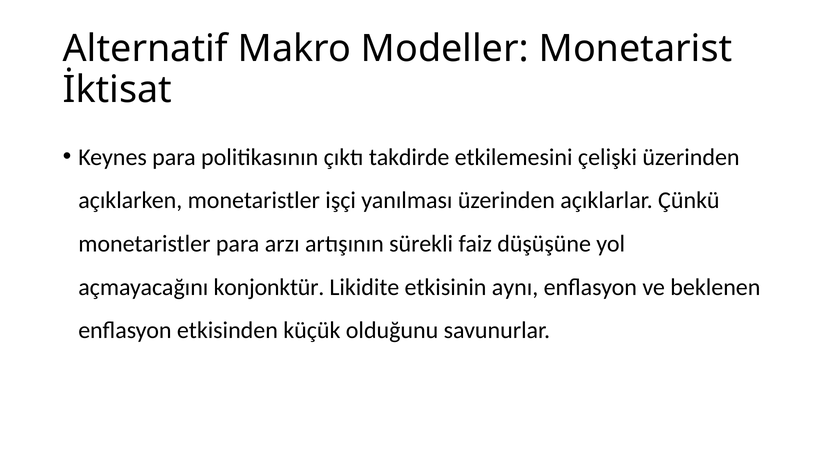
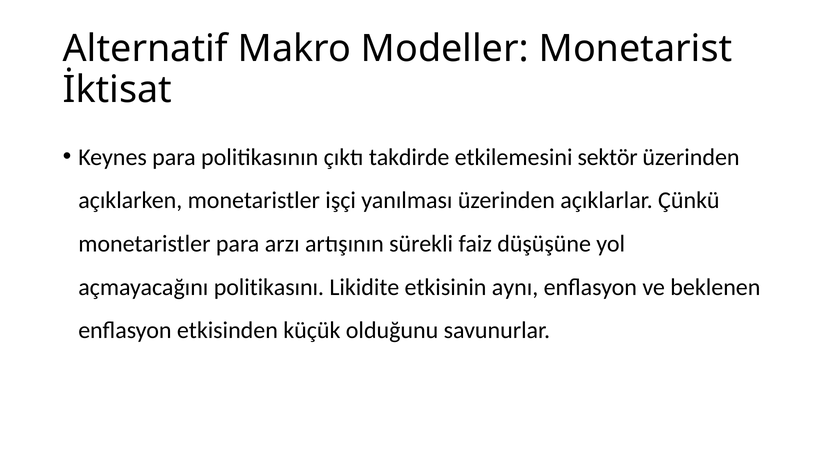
çelişki: çelişki -> sektör
konjonktür: konjonktür -> politikasını
